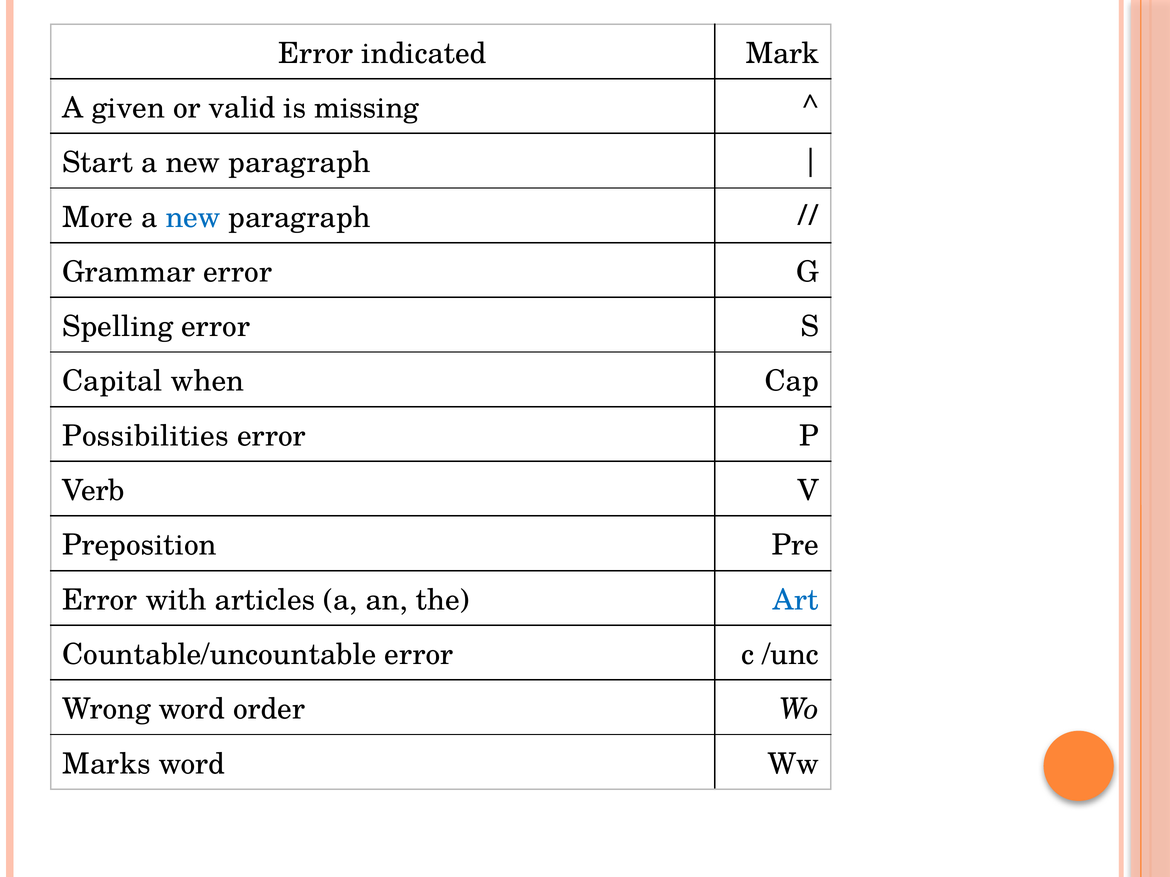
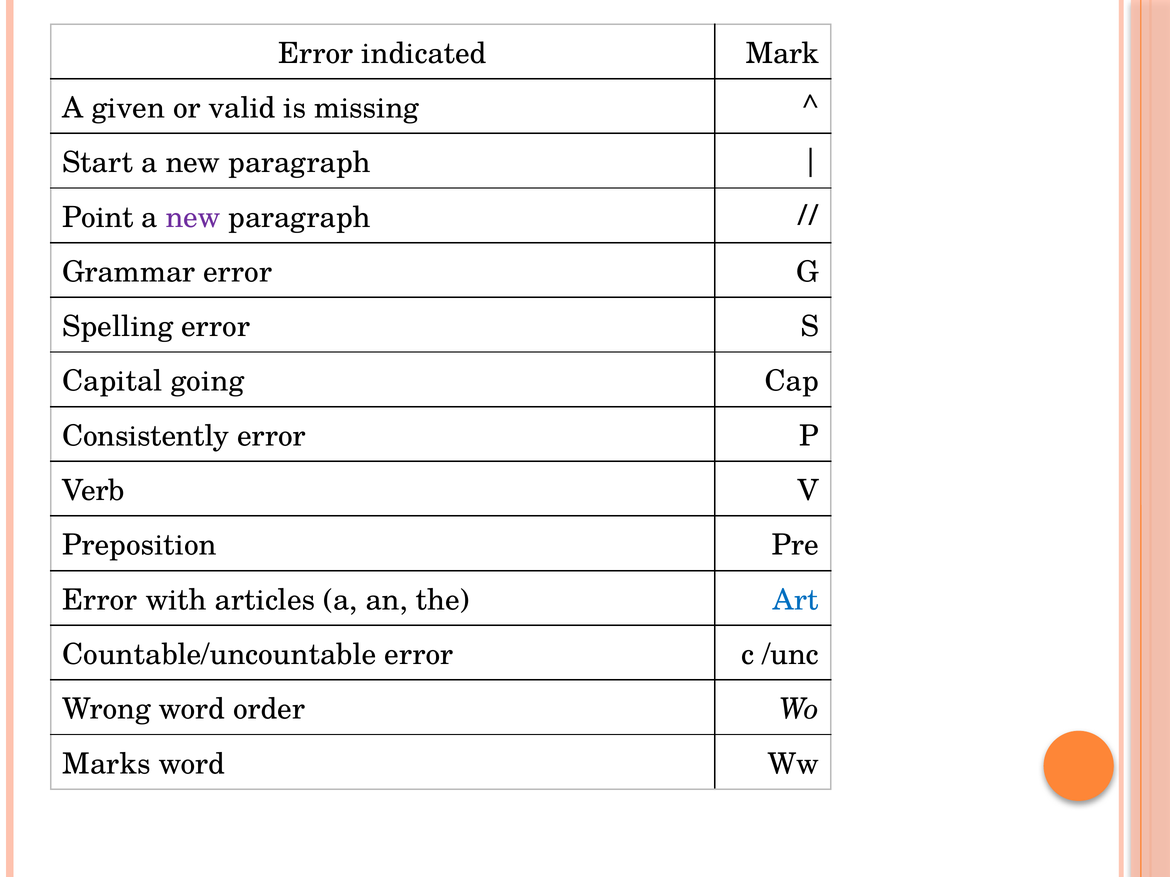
More: More -> Point
new at (193, 218) colour: blue -> purple
when: when -> going
Possibilities: Possibilities -> Consistently
